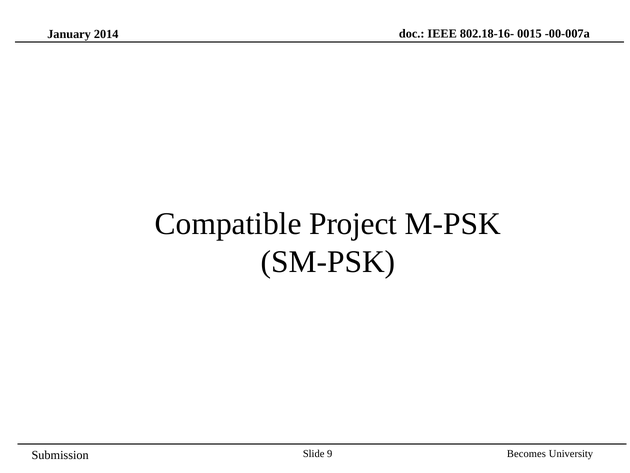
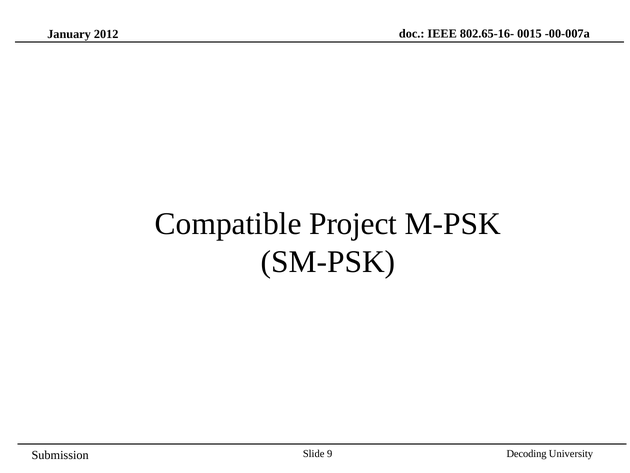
802.18-16-: 802.18-16- -> 802.65-16-
2014: 2014 -> 2012
Becomes: Becomes -> Decoding
